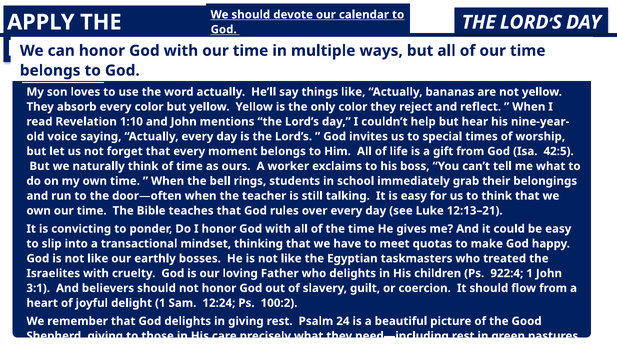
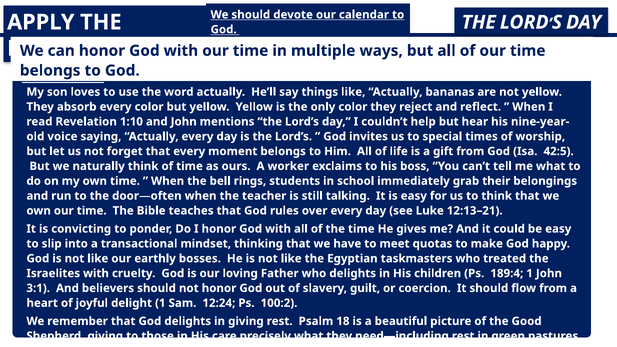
922:4: 922:4 -> 189:4
24: 24 -> 18
